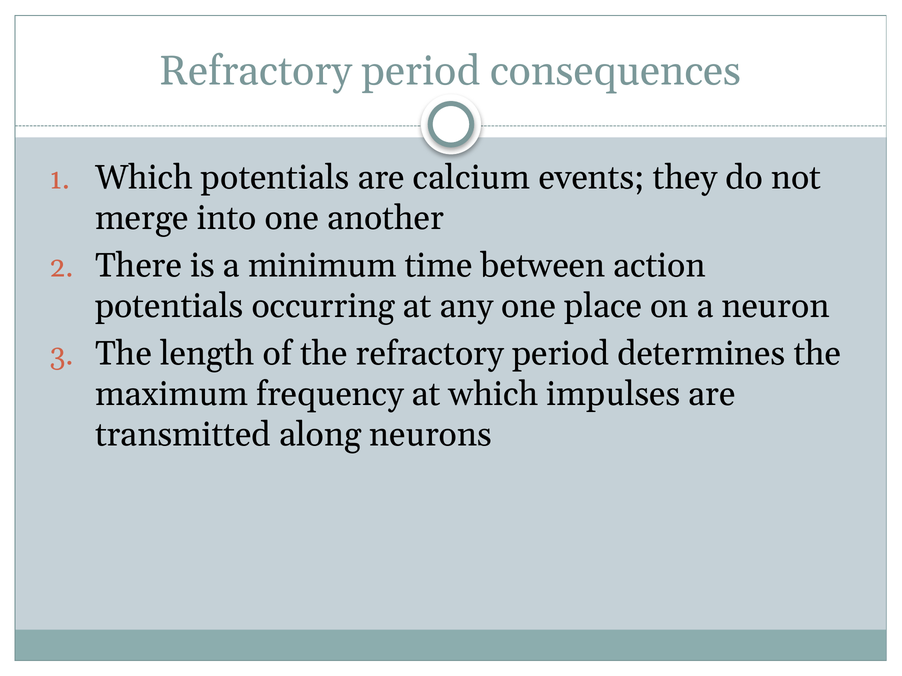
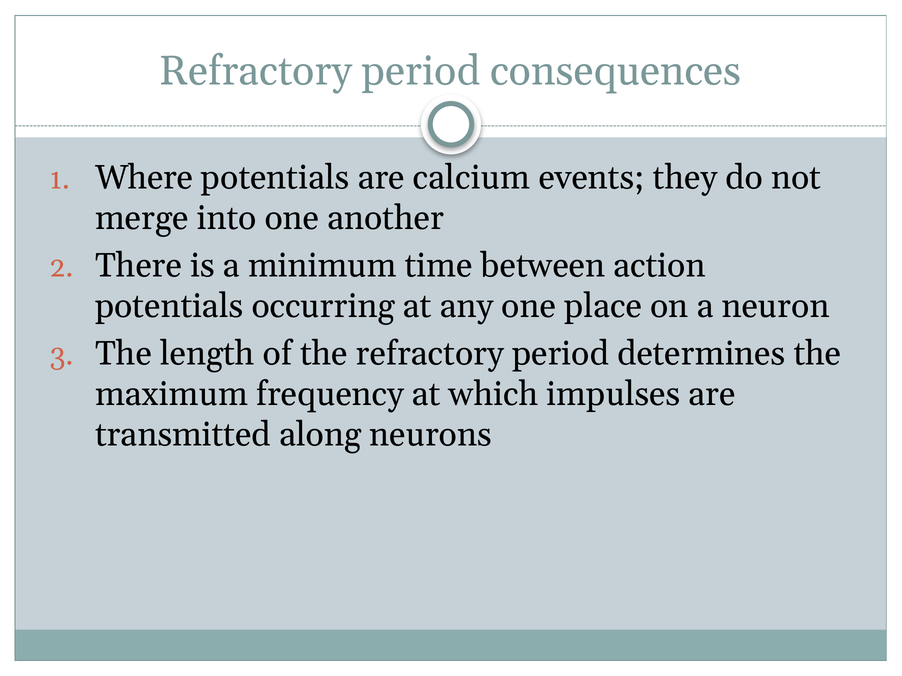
Which at (144, 178): Which -> Where
